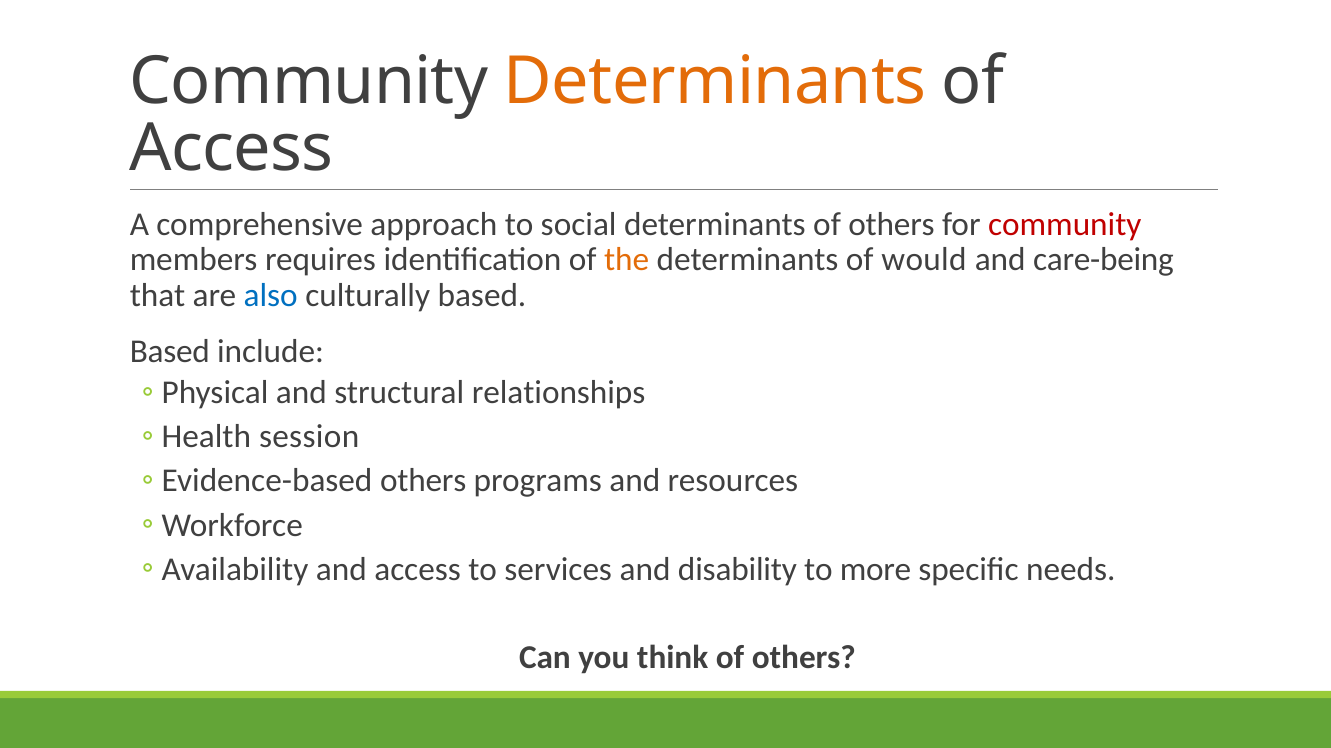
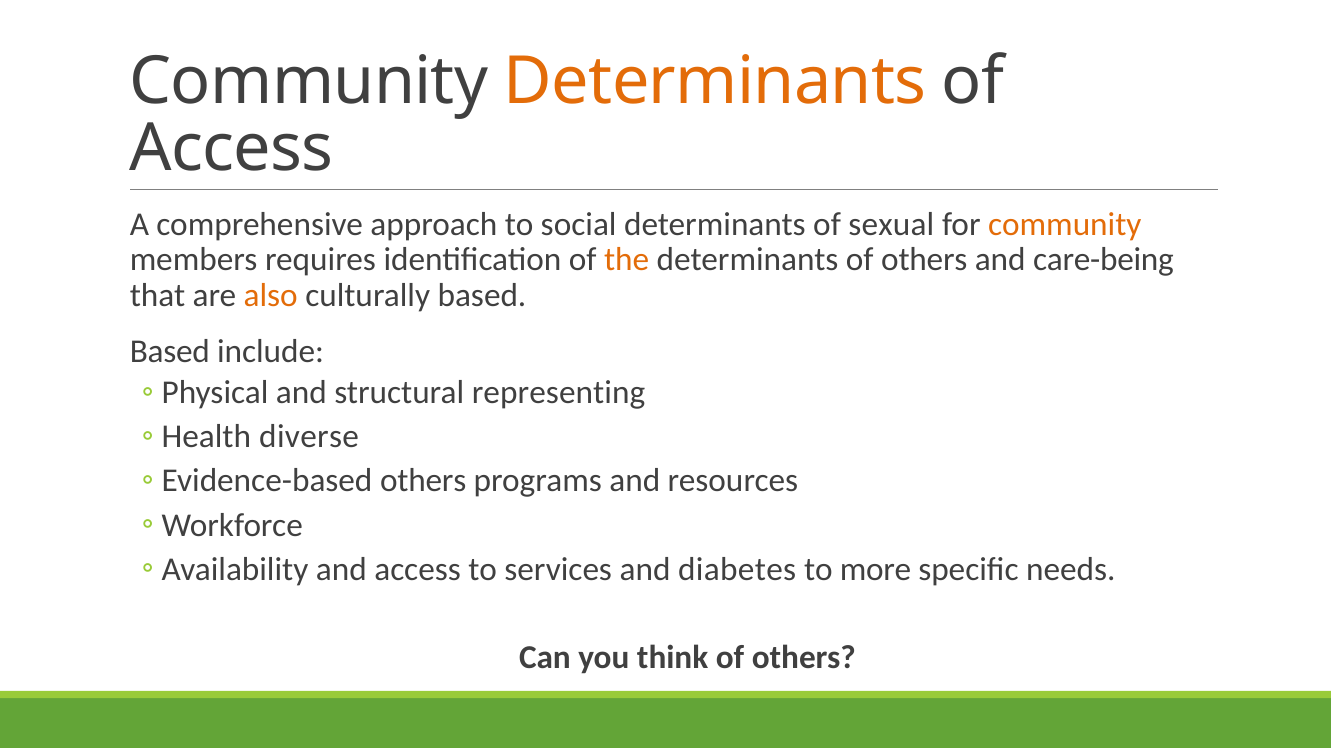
determinants of others: others -> sexual
community at (1065, 224) colour: red -> orange
determinants of would: would -> others
also colour: blue -> orange
relationships: relationships -> representing
session: session -> diverse
disability: disability -> diabetes
